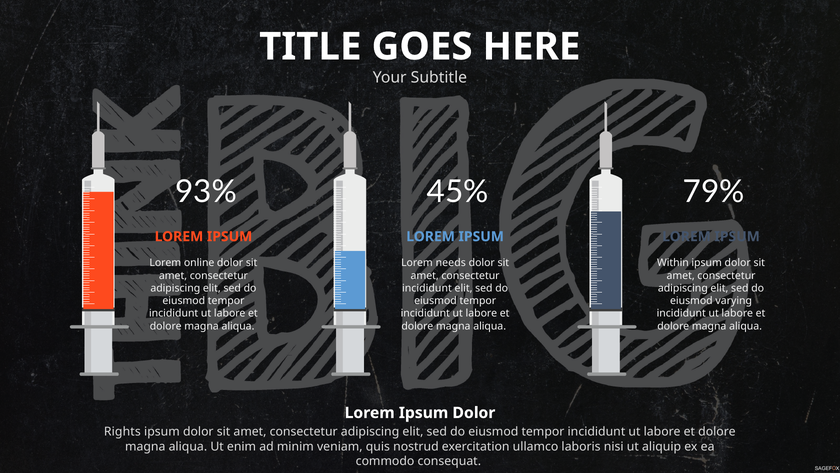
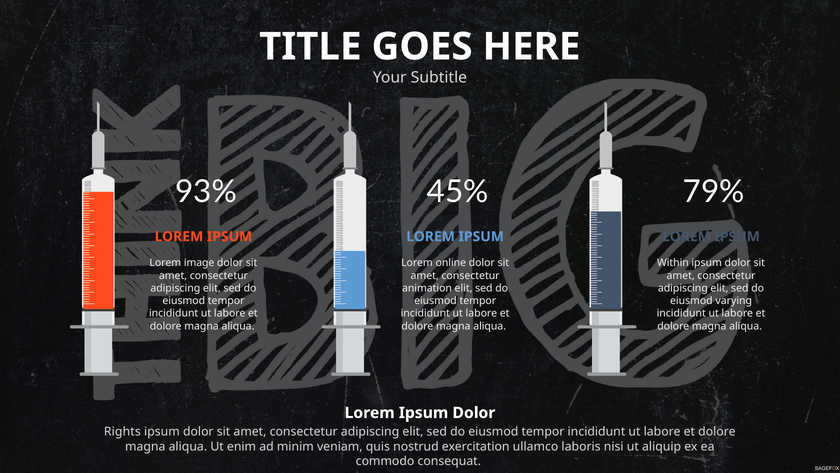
online: online -> image
needs: needs -> online
incididunt at (427, 288): incididunt -> animation
